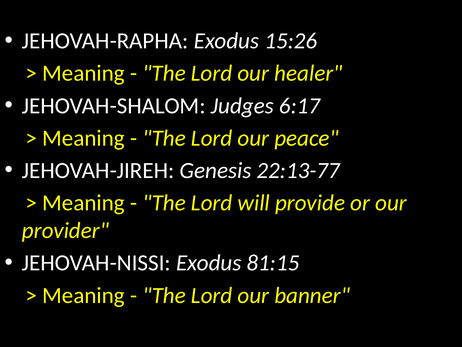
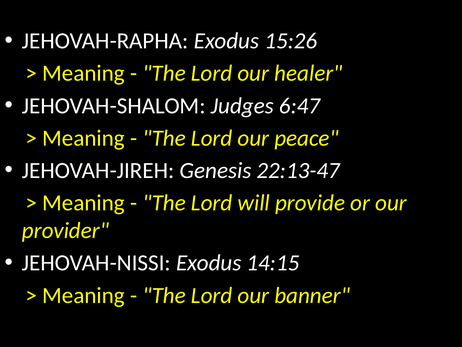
6:17: 6:17 -> 6:47
22:13-77: 22:13-77 -> 22:13-47
81:15: 81:15 -> 14:15
